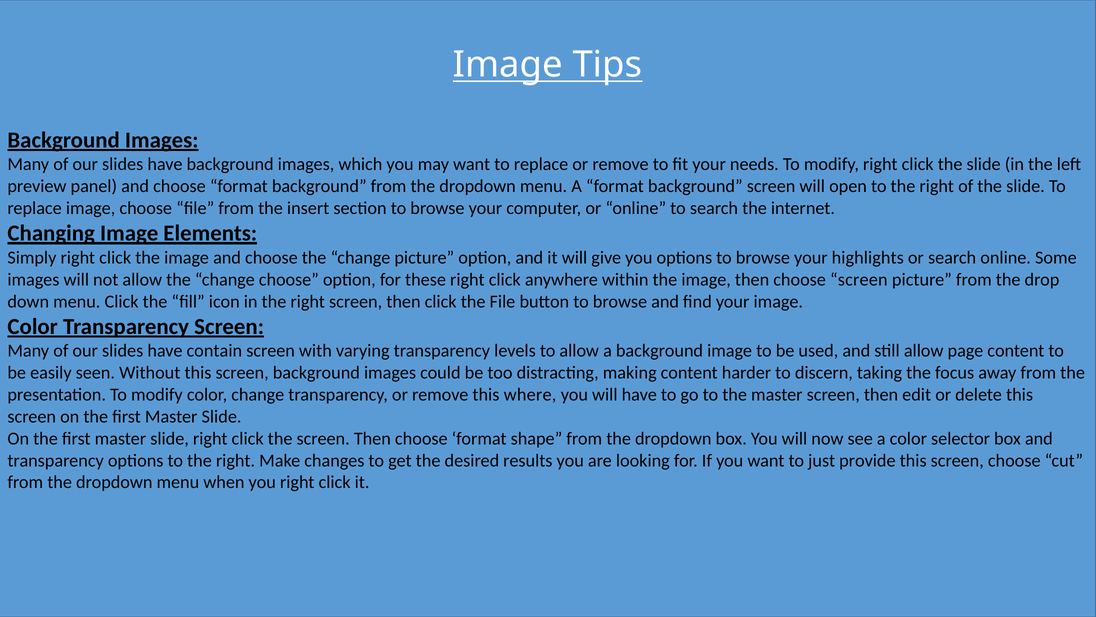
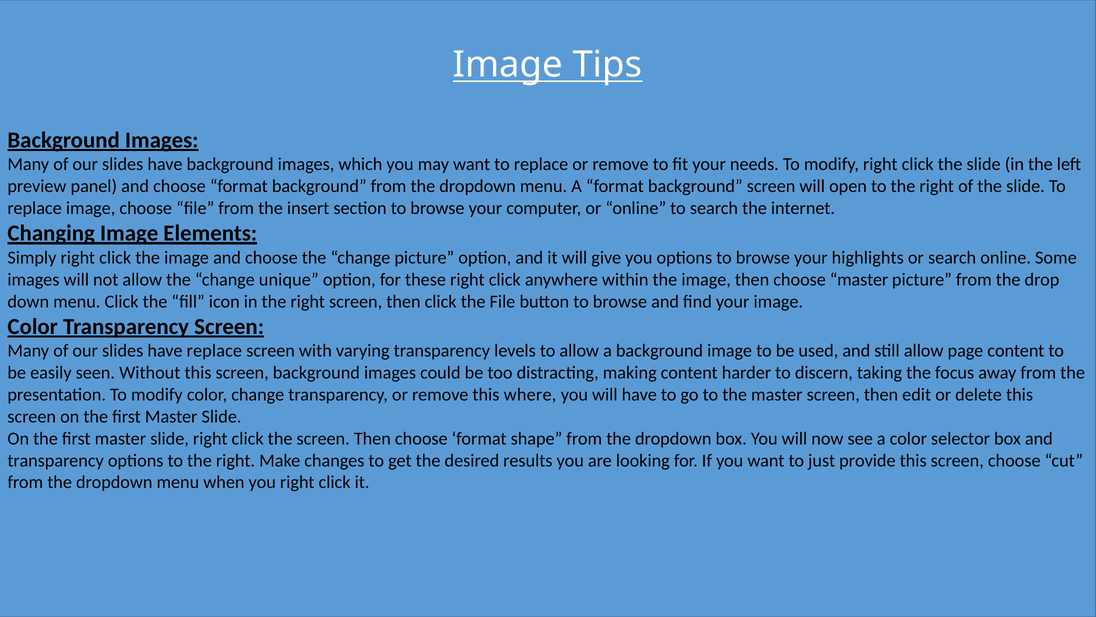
change choose: choose -> unique
choose screen: screen -> master
have contain: contain -> replace
